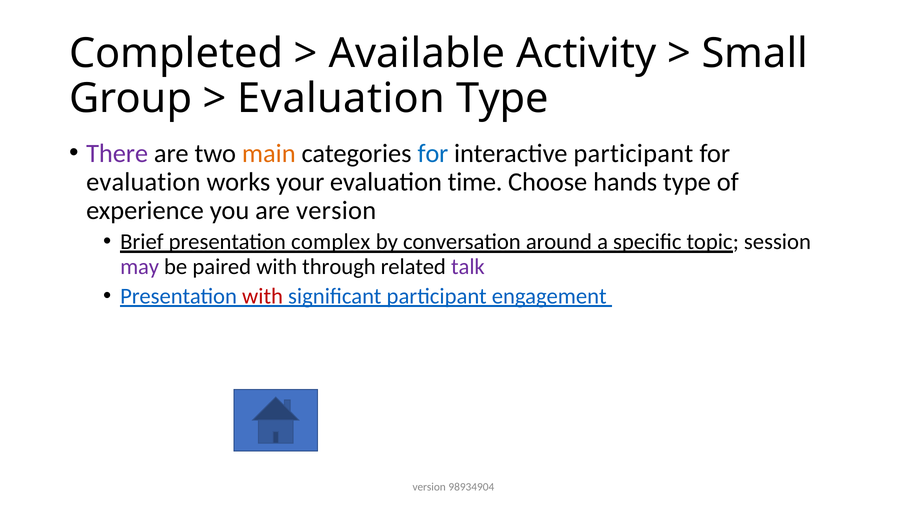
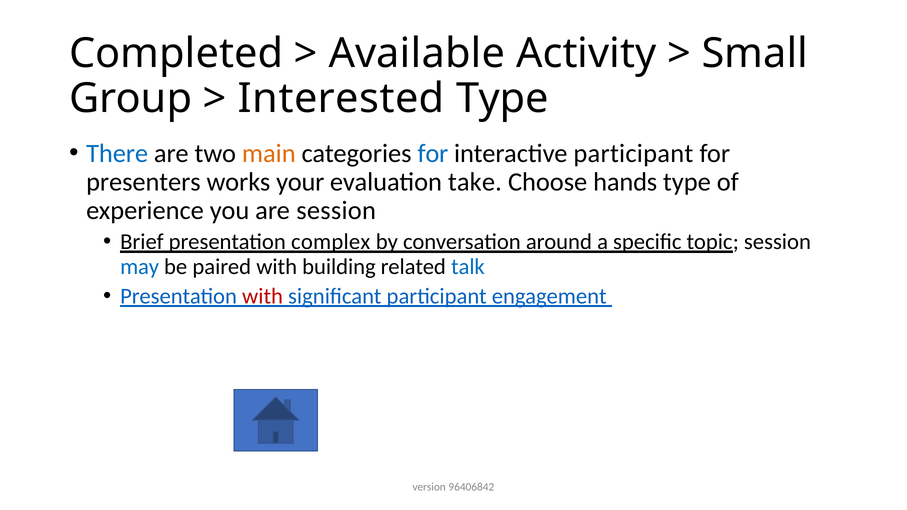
Evaluation at (341, 99): Evaluation -> Interested
There colour: purple -> blue
evaluation at (143, 182): evaluation -> presenters
time: time -> take
are version: version -> session
may colour: purple -> blue
through: through -> building
talk colour: purple -> blue
98934904: 98934904 -> 96406842
